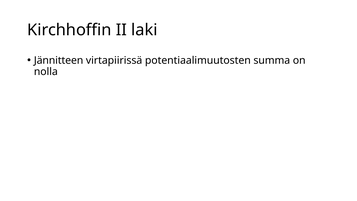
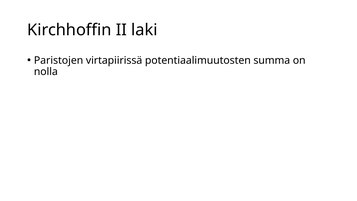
Jännitteen: Jännitteen -> Paristojen
